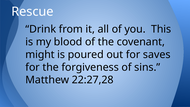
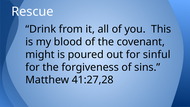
saves: saves -> sinful
22:27,28: 22:27,28 -> 41:27,28
